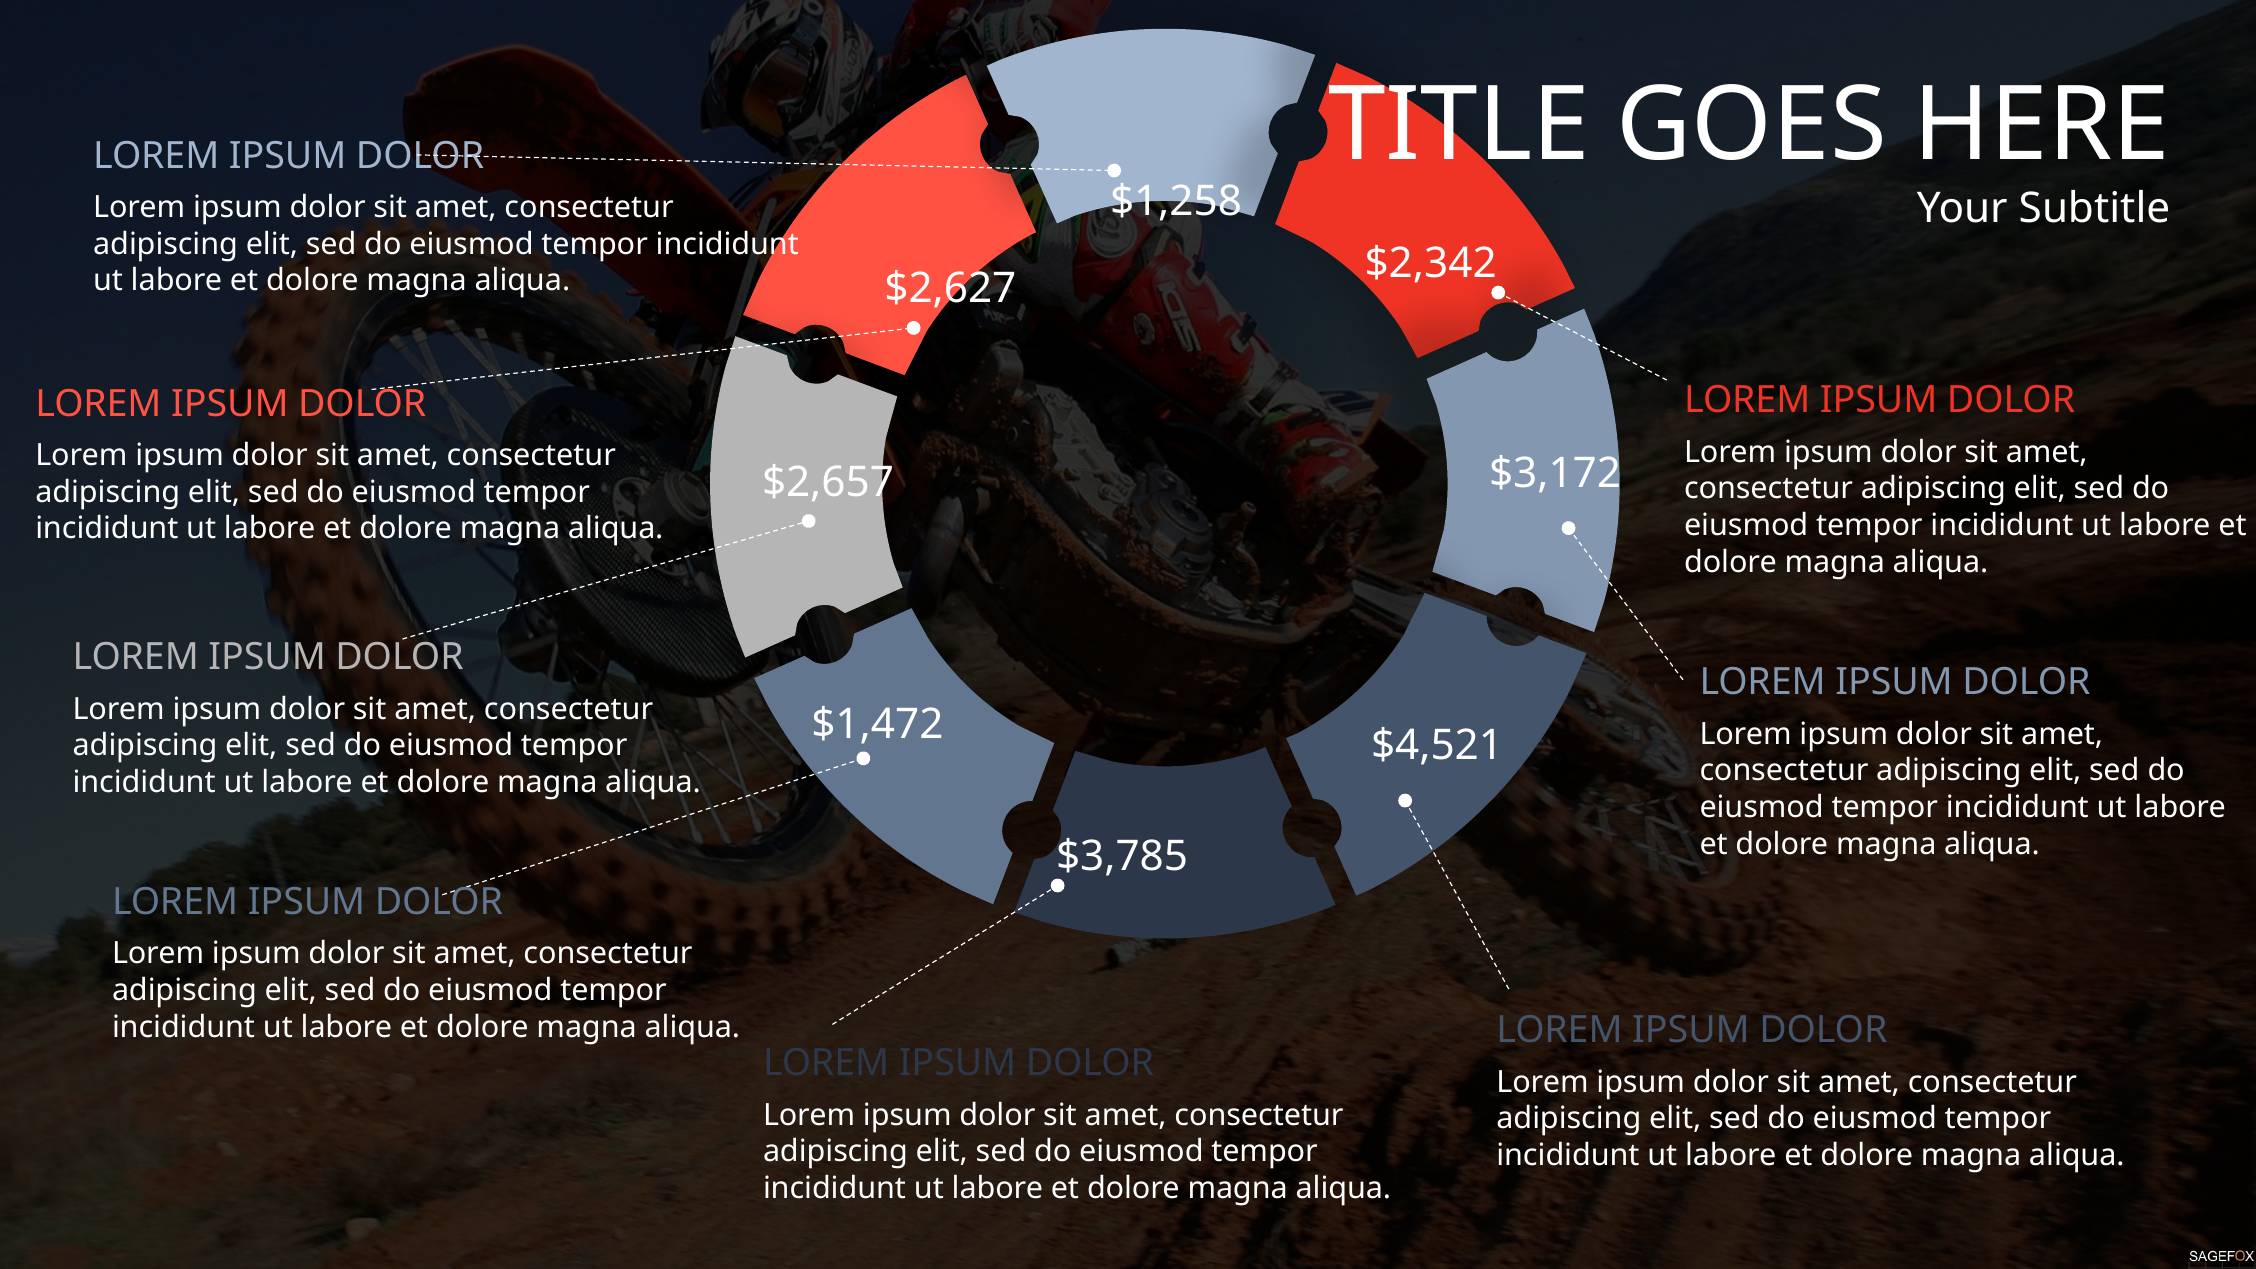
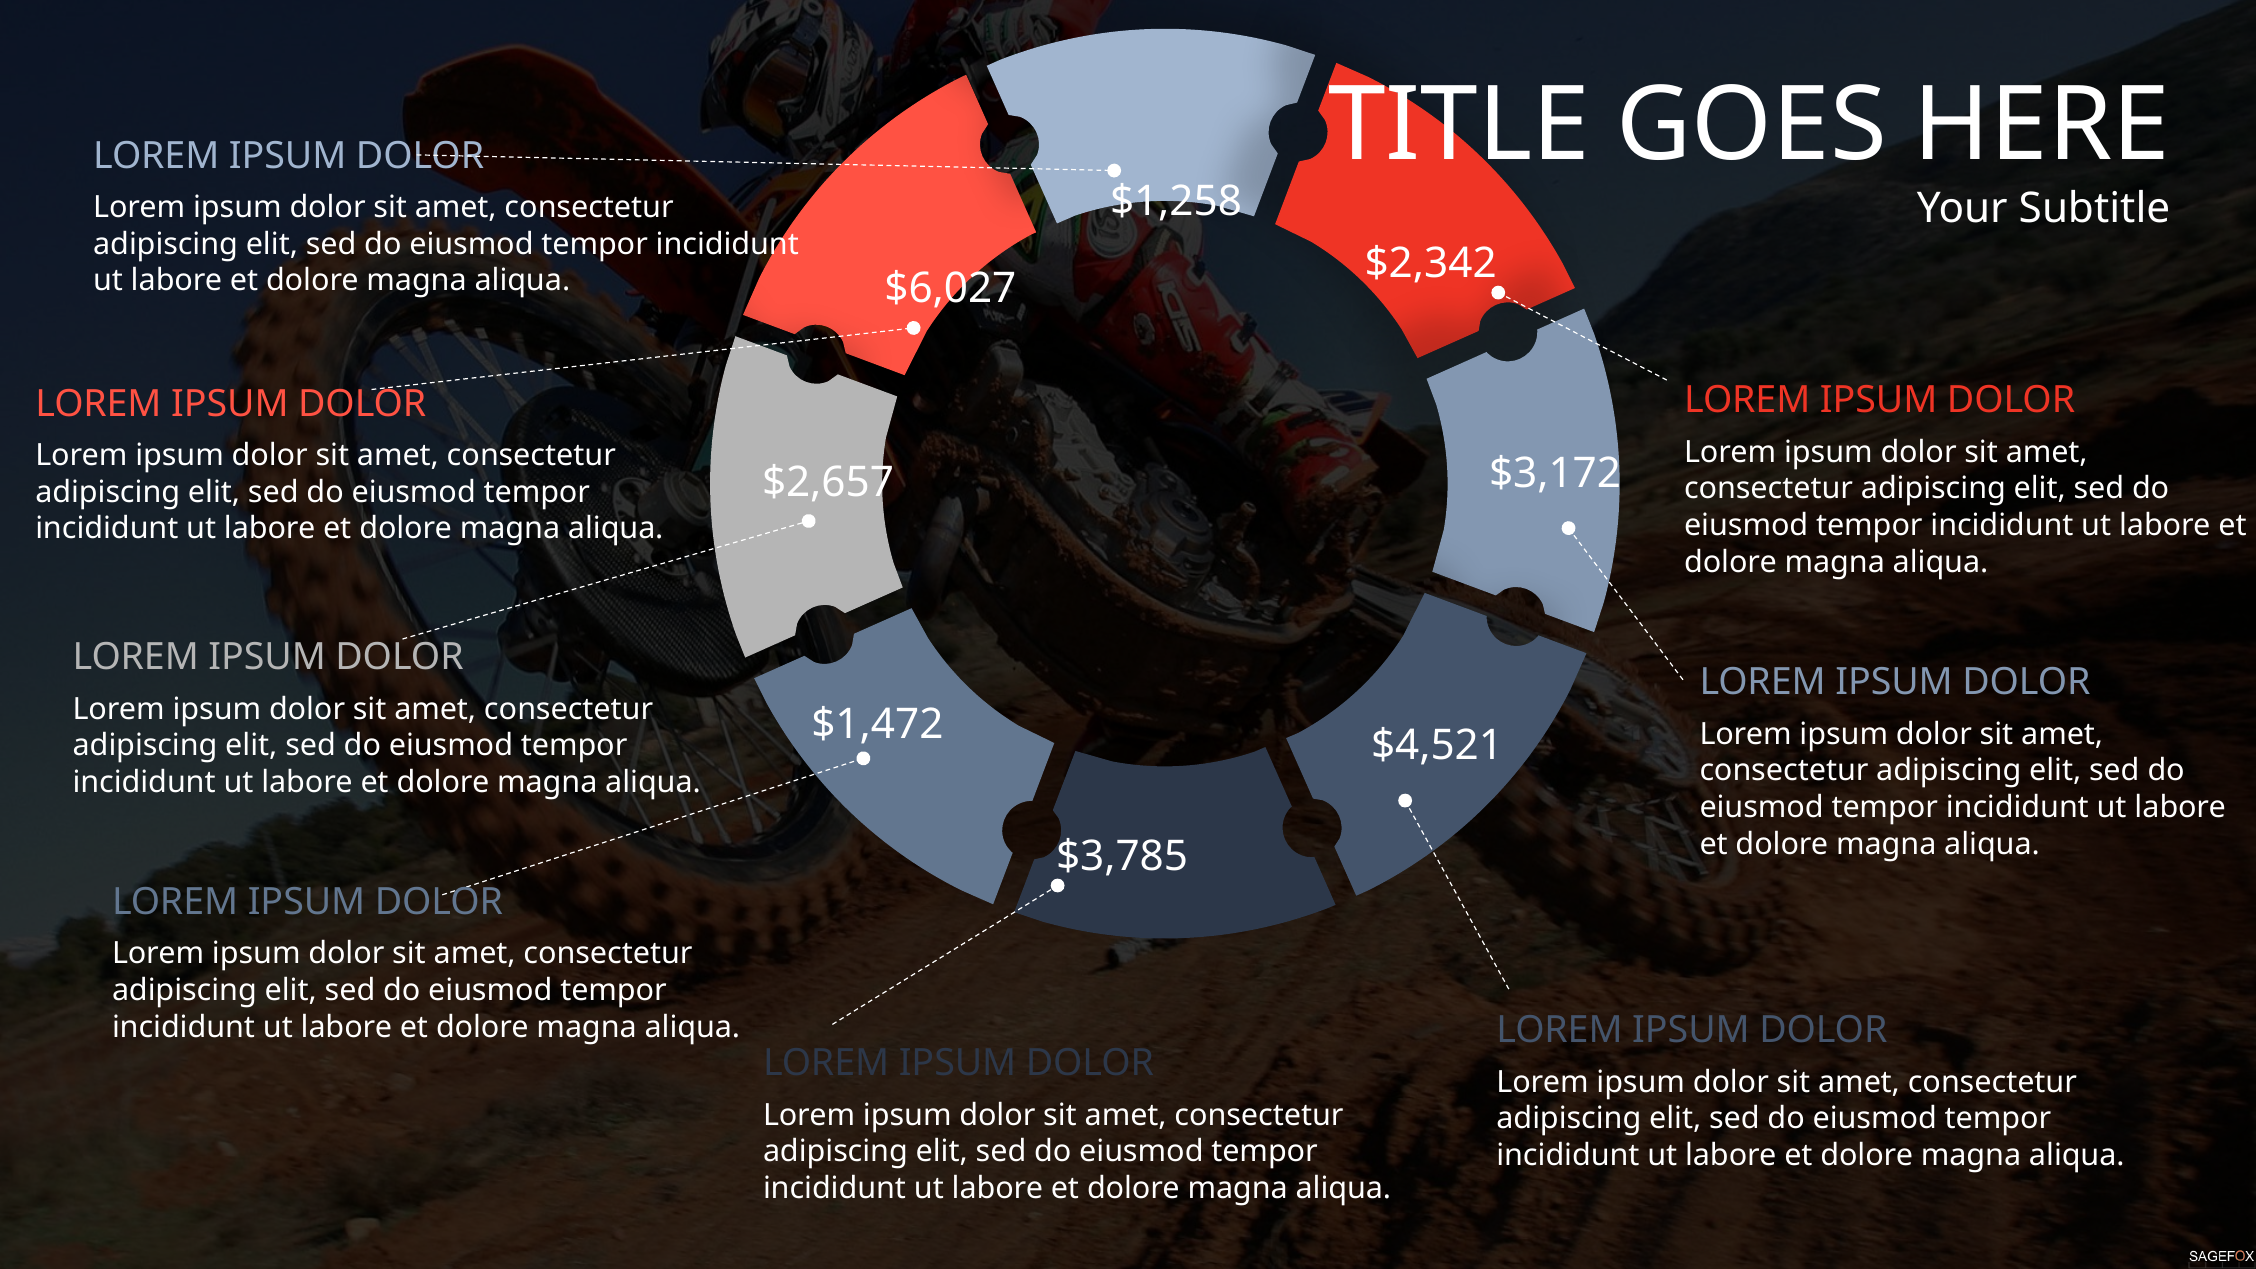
$2,627: $2,627 -> $6,027
